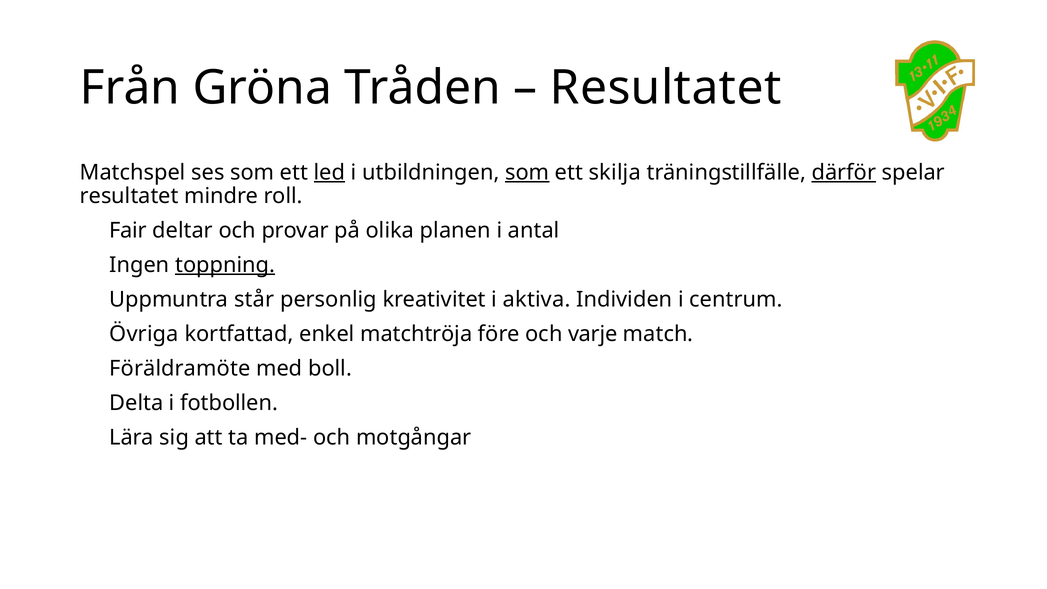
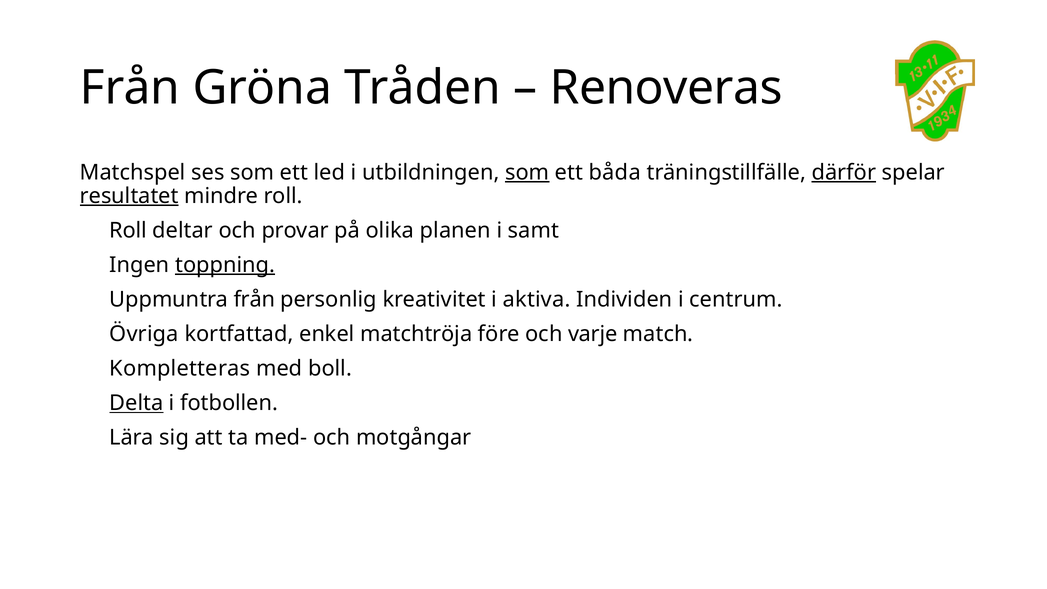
Resultatet at (666, 88): Resultatet -> Renoveras
led underline: present -> none
skilja: skilja -> båda
resultatet at (129, 196) underline: none -> present
Fair at (128, 230): Fair -> Roll
antal: antal -> samt
Uppmuntra står: står -> från
Föräldramöte: Föräldramöte -> Kompletteras
Delta underline: none -> present
